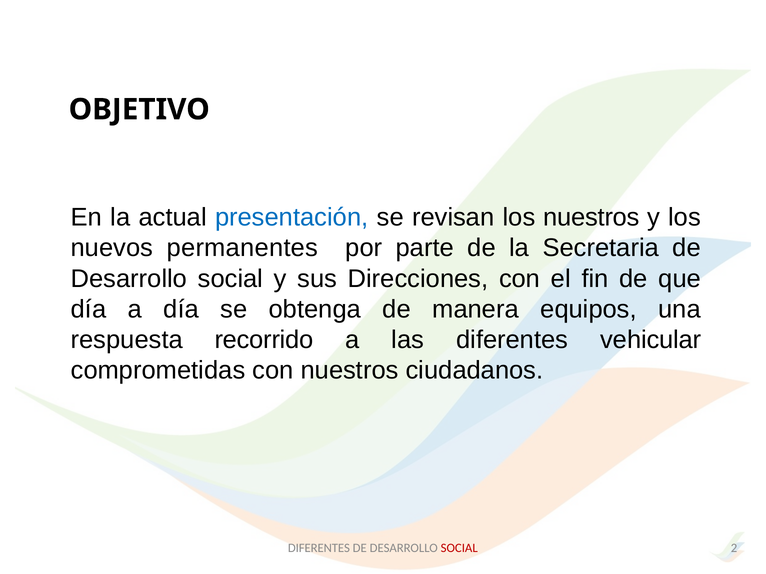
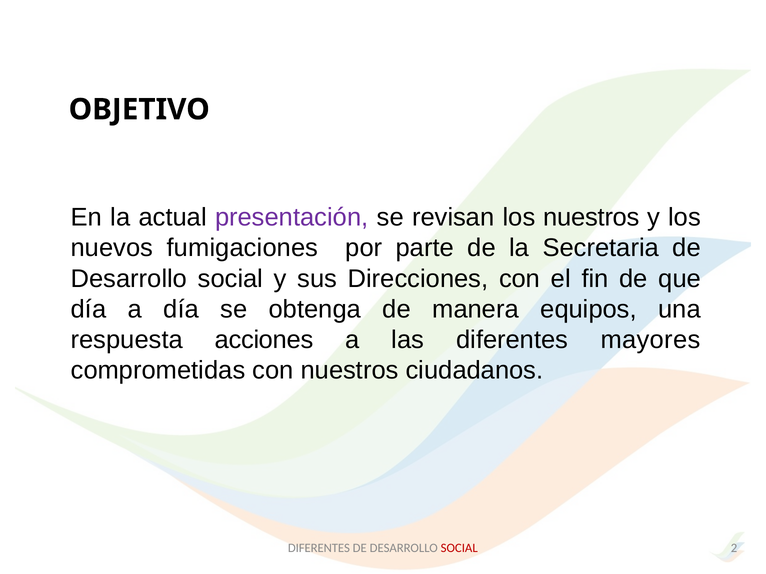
presentación colour: blue -> purple
permanentes: permanentes -> fumigaciones
recorrido: recorrido -> acciones
vehicular: vehicular -> mayores
